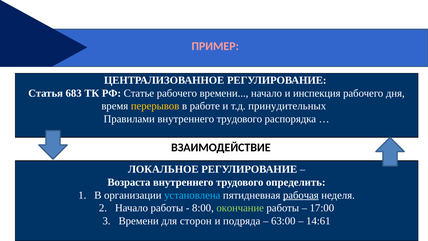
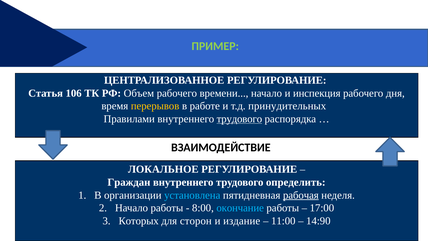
ПРИМЕР colour: pink -> light green
683: 683 -> 106
Статье: Статье -> Объем
трудового at (239, 119) underline: none -> present
Возраста: Возраста -> Граждан
окончание colour: light green -> light blue
Времени at (139, 221): Времени -> Которых
подряда: подряда -> издание
63:00: 63:00 -> 11:00
14:61: 14:61 -> 14:90
